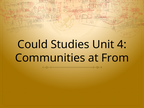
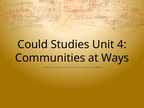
From: From -> Ways
